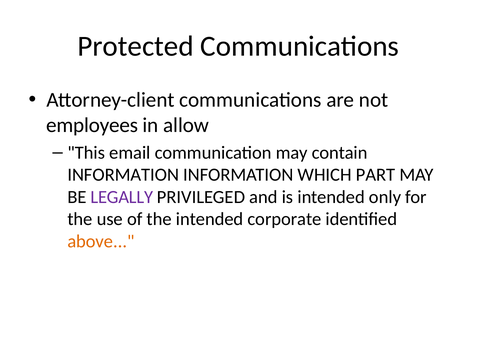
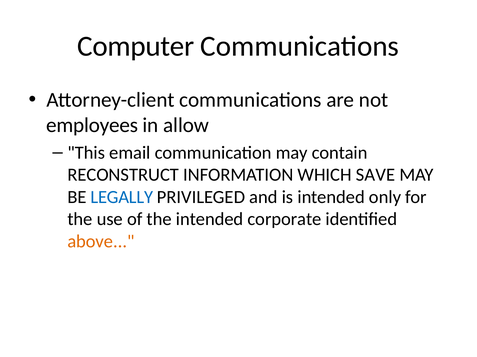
Protected: Protected -> Computer
INFORMATION at (123, 175): INFORMATION -> RECONSTRUCT
PART: PART -> SAVE
LEGALLY colour: purple -> blue
